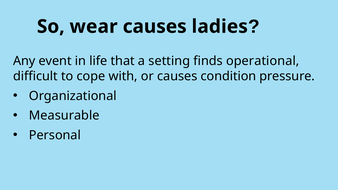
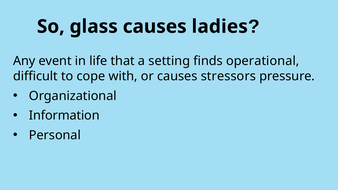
wear: wear -> glass
condition: condition -> stressors
Measurable: Measurable -> Information
